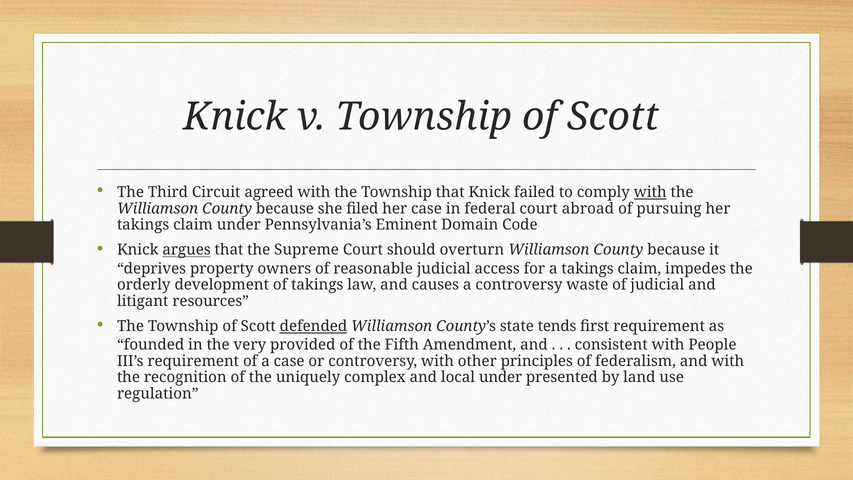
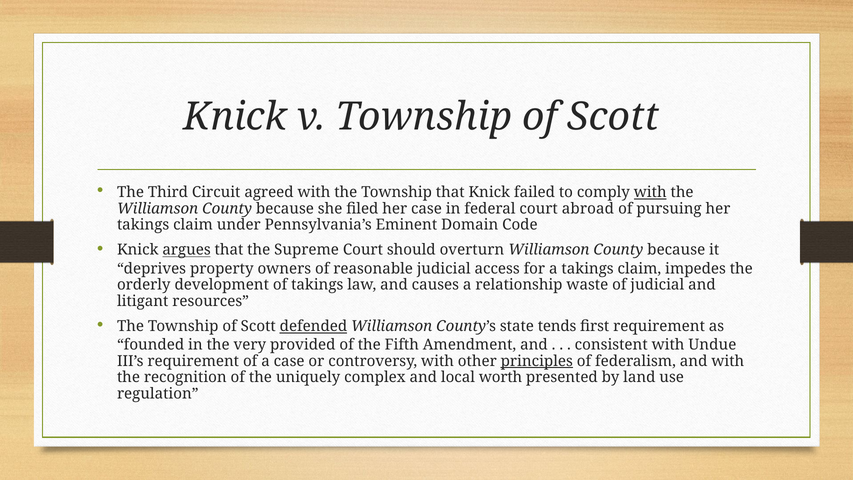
a controversy: controversy -> relationship
People: People -> Undue
principles underline: none -> present
local under: under -> worth
